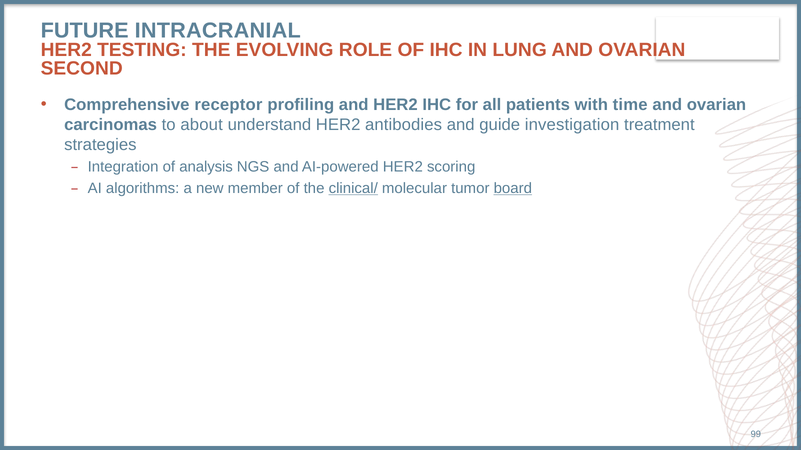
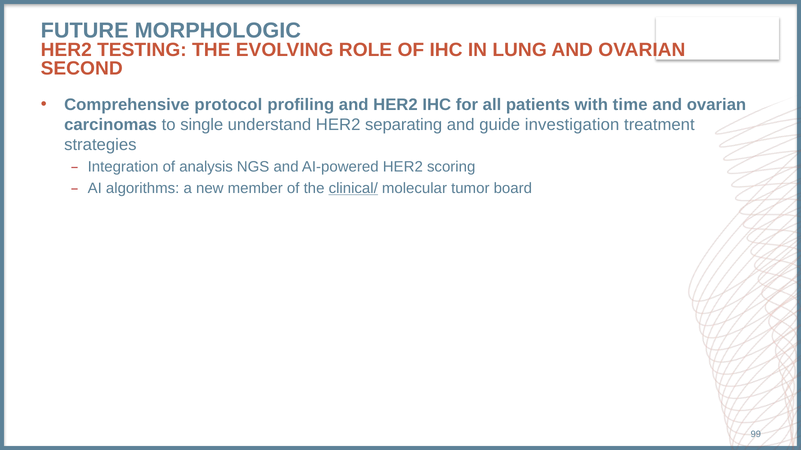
INTRACRANIAL: INTRACRANIAL -> MORPHOLOGIC
receptor: receptor -> protocol
about: about -> single
antibodies: antibodies -> separating
board underline: present -> none
